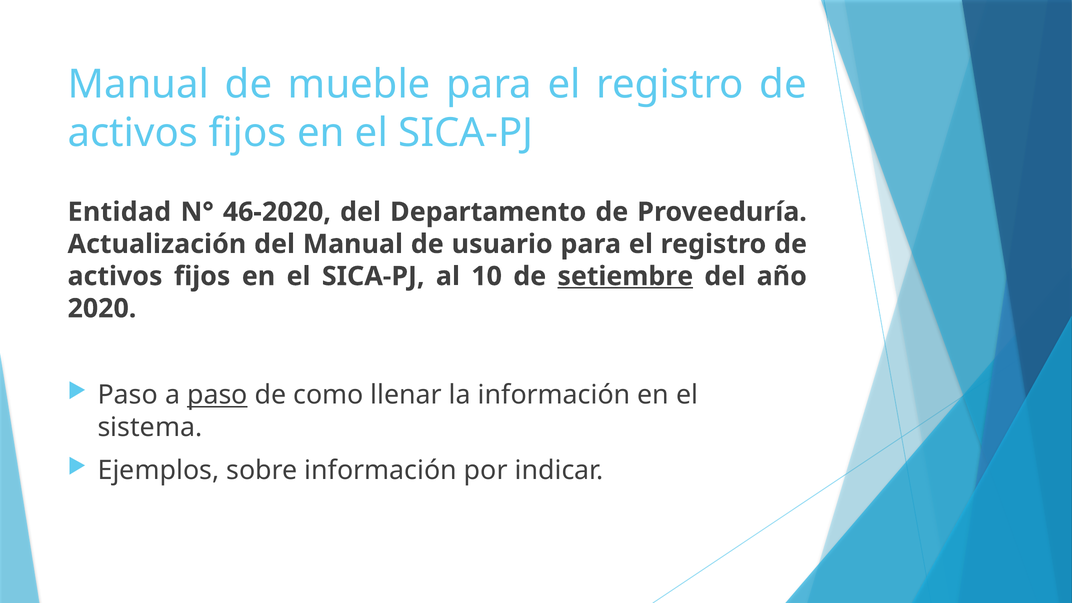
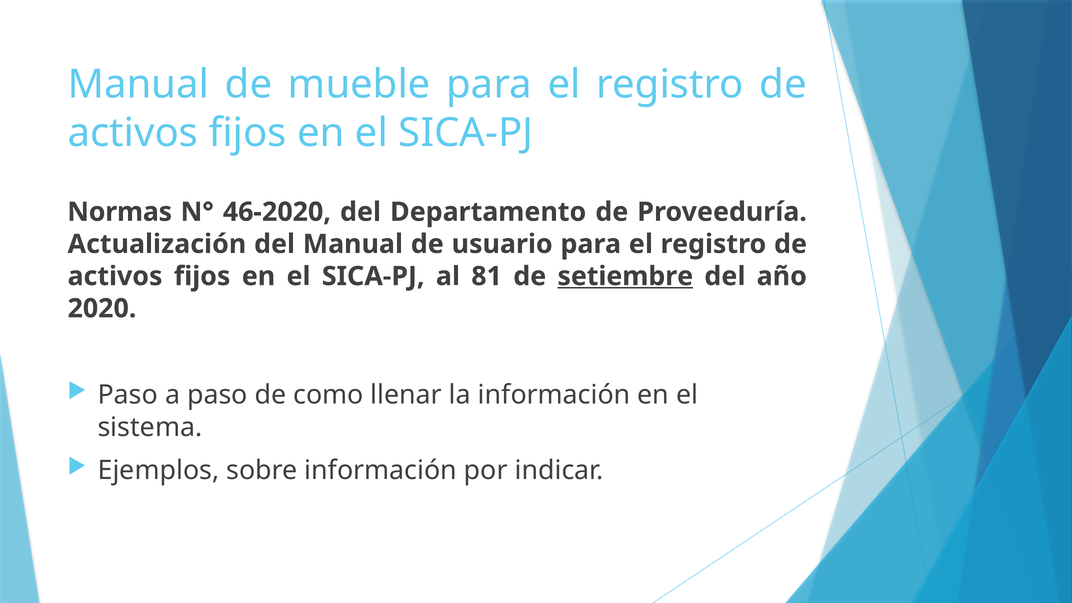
Entidad: Entidad -> Normas
10: 10 -> 81
paso at (217, 395) underline: present -> none
